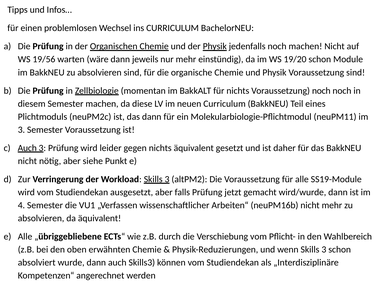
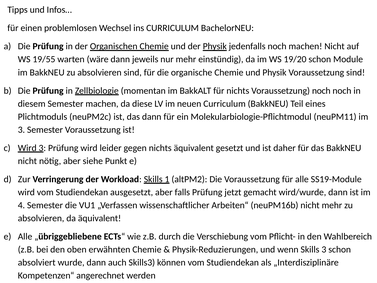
19/56: 19/56 -> 19/55
Auch at (27, 148): Auch -> Wird
Workload Skills 3: 3 -> 1
